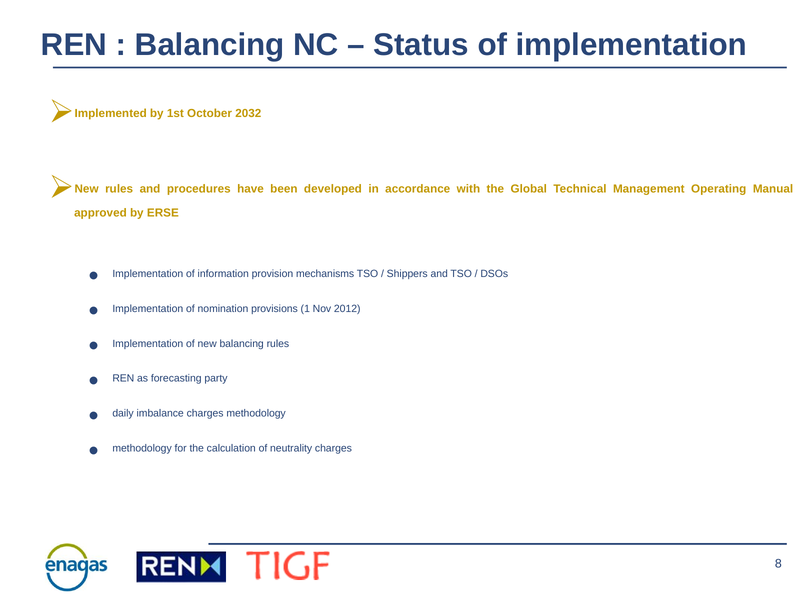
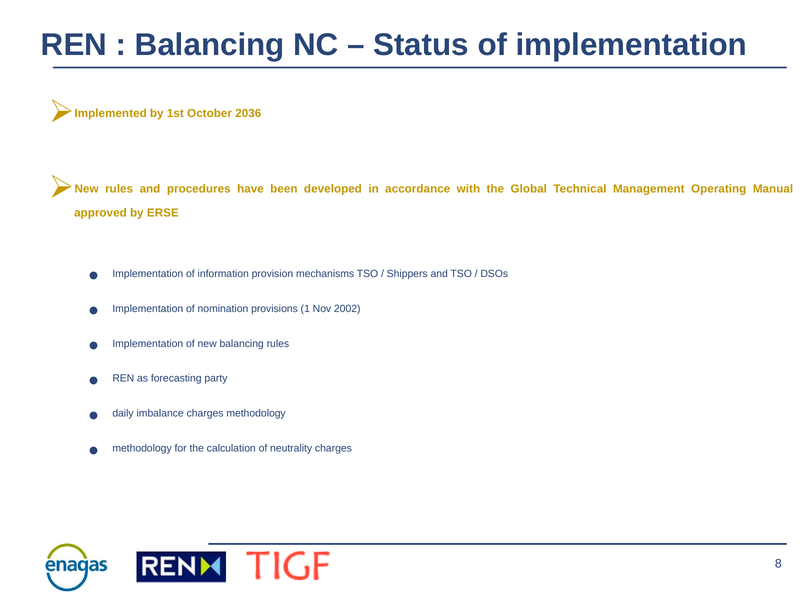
2032: 2032 -> 2036
2012: 2012 -> 2002
